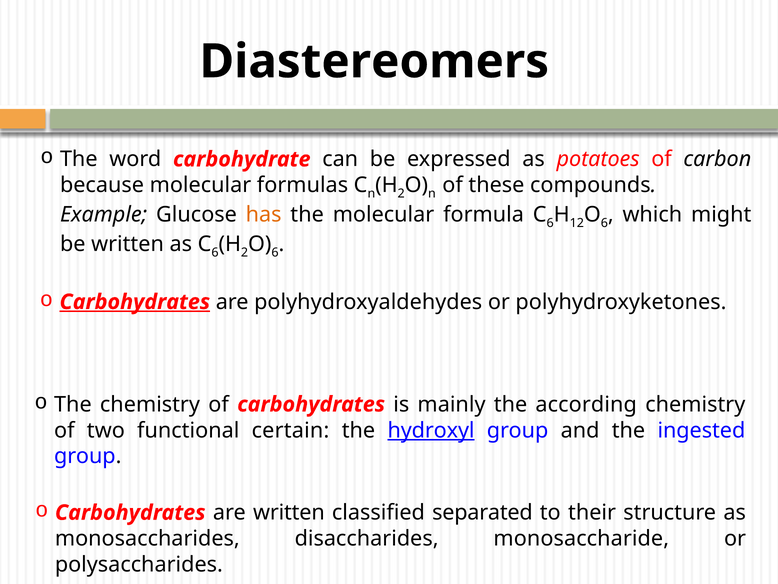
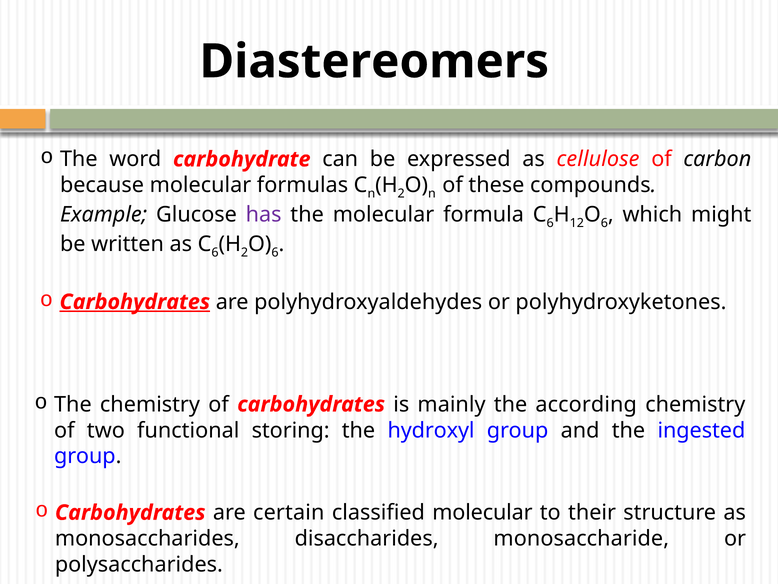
potatoes: potatoes -> cellulose
has colour: orange -> purple
certain: certain -> storing
hydroxyl underline: present -> none
are written: written -> certain
classified separated: separated -> molecular
